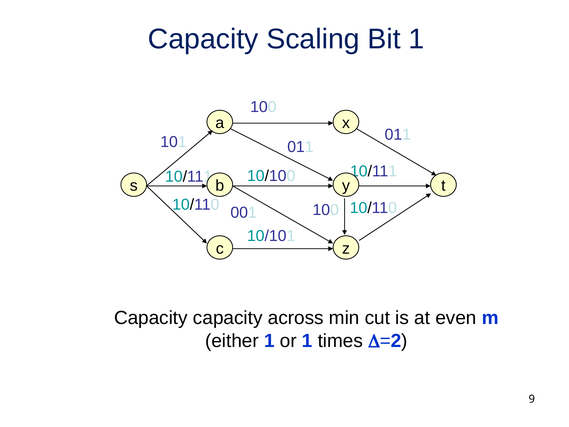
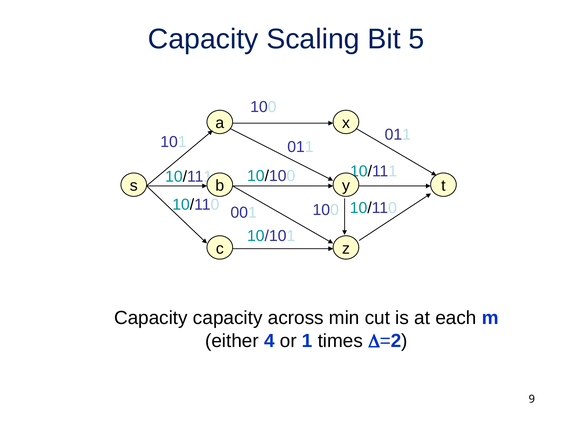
Bit 1: 1 -> 5
even: even -> each
either 1: 1 -> 4
